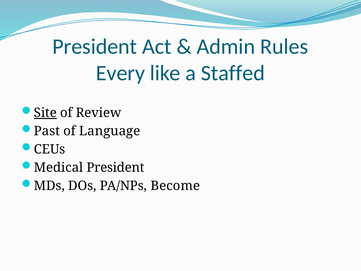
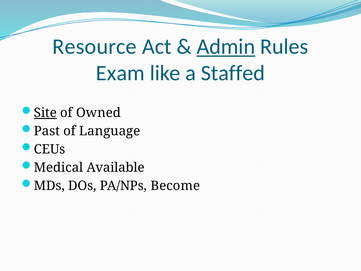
President at (95, 47): President -> Resource
Admin underline: none -> present
Every: Every -> Exam
Review: Review -> Owned
Medical President: President -> Available
